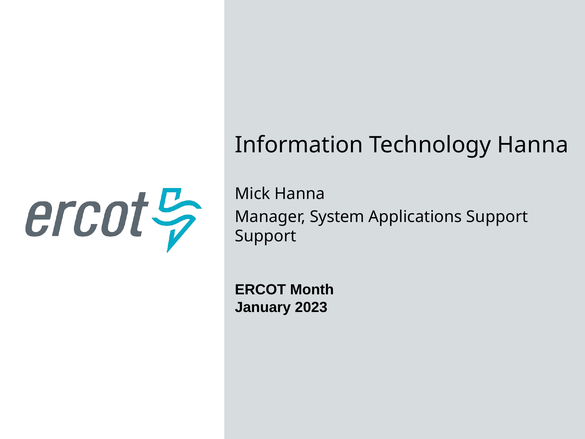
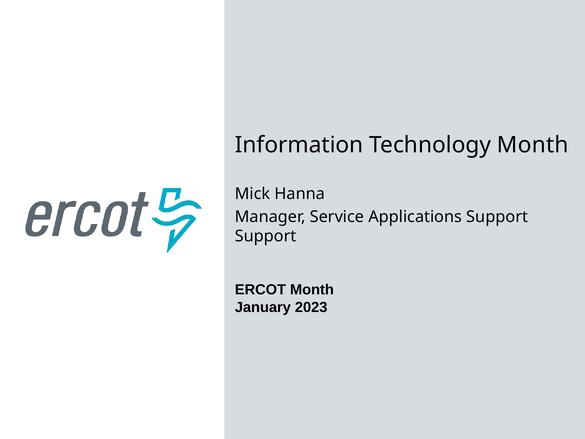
Technology Hanna: Hanna -> Month
System: System -> Service
